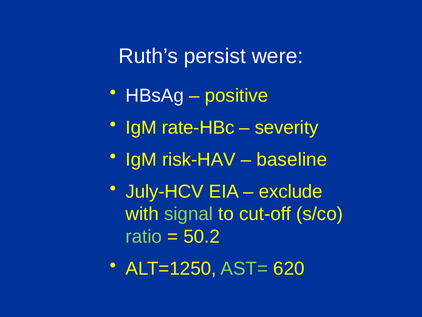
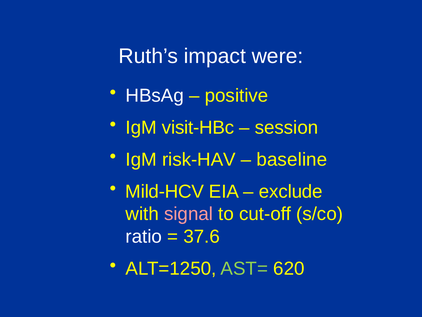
persist: persist -> impact
rate-HBc: rate-HBc -> visit-HBc
severity: severity -> session
July-HCV: July-HCV -> Mild-HCV
signal colour: light green -> pink
ratio colour: light green -> white
50.2: 50.2 -> 37.6
